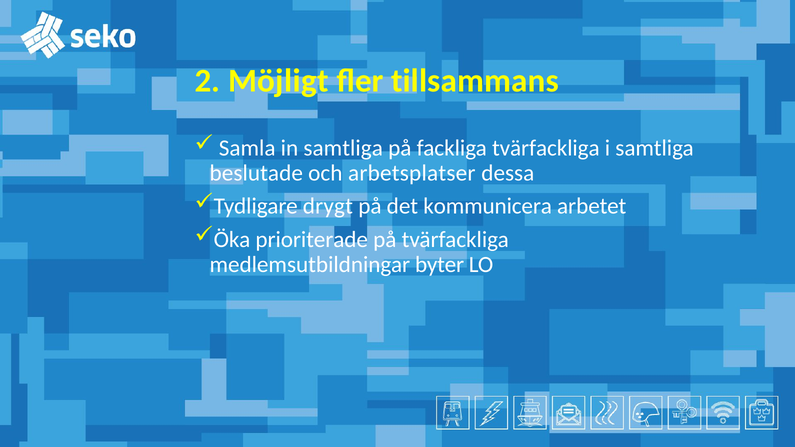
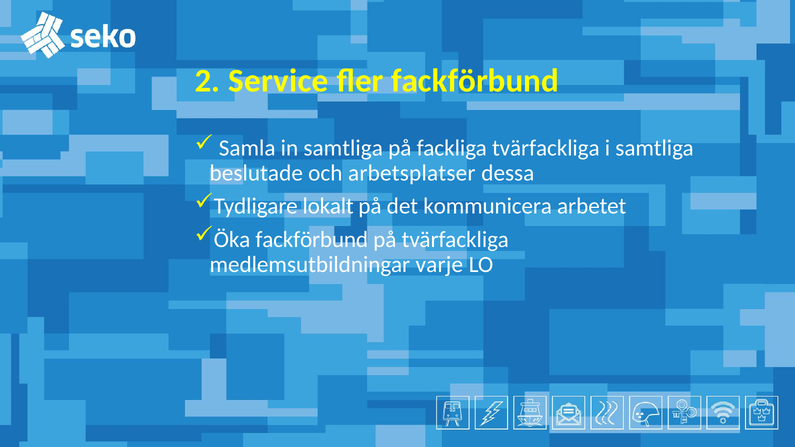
Möjligt: Möjligt -> Service
fler tillsammans: tillsammans -> fackförbund
drygt: drygt -> lokalt
Öka prioriterade: prioriterade -> fackförbund
byter: byter -> varje
